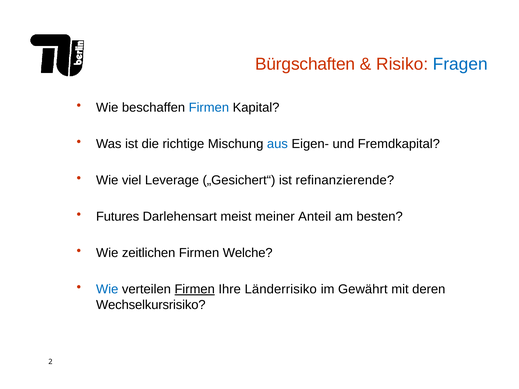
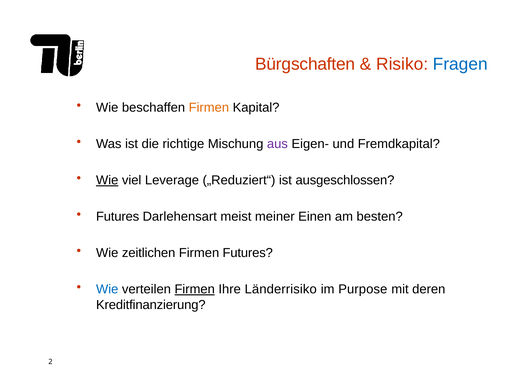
Firmen at (209, 108) colour: blue -> orange
aus colour: blue -> purple
Wie at (107, 180) underline: none -> present
„Gesichert“: „Gesichert“ -> „Reduziert“
refinanzierende: refinanzierende -> ausgeschlossen
Anteil: Anteil -> Einen
Firmen Welche: Welche -> Futures
Gewährt: Gewährt -> Purpose
Wechselkursrisiko: Wechselkursrisiko -> Kreditfinanzierung
